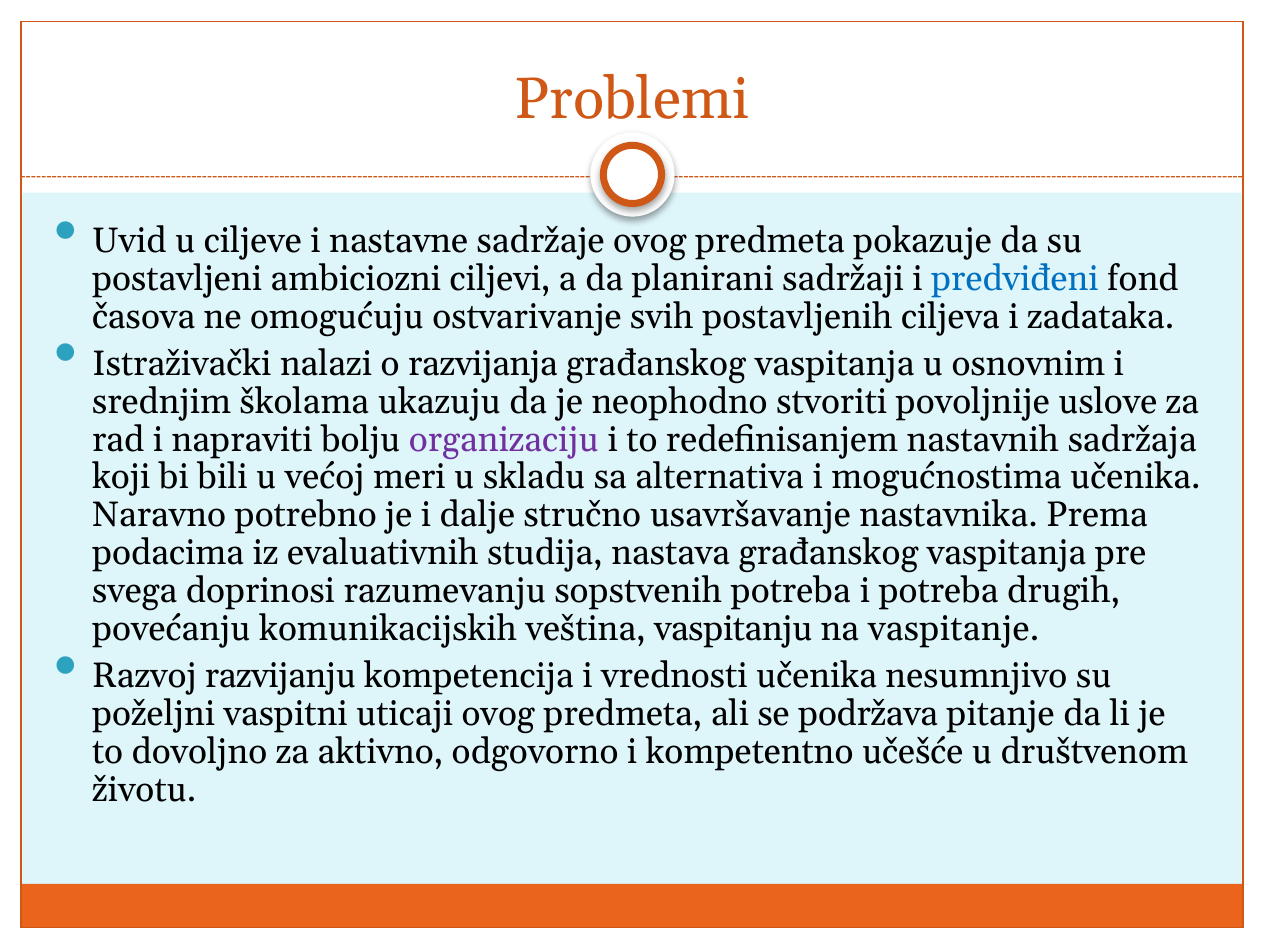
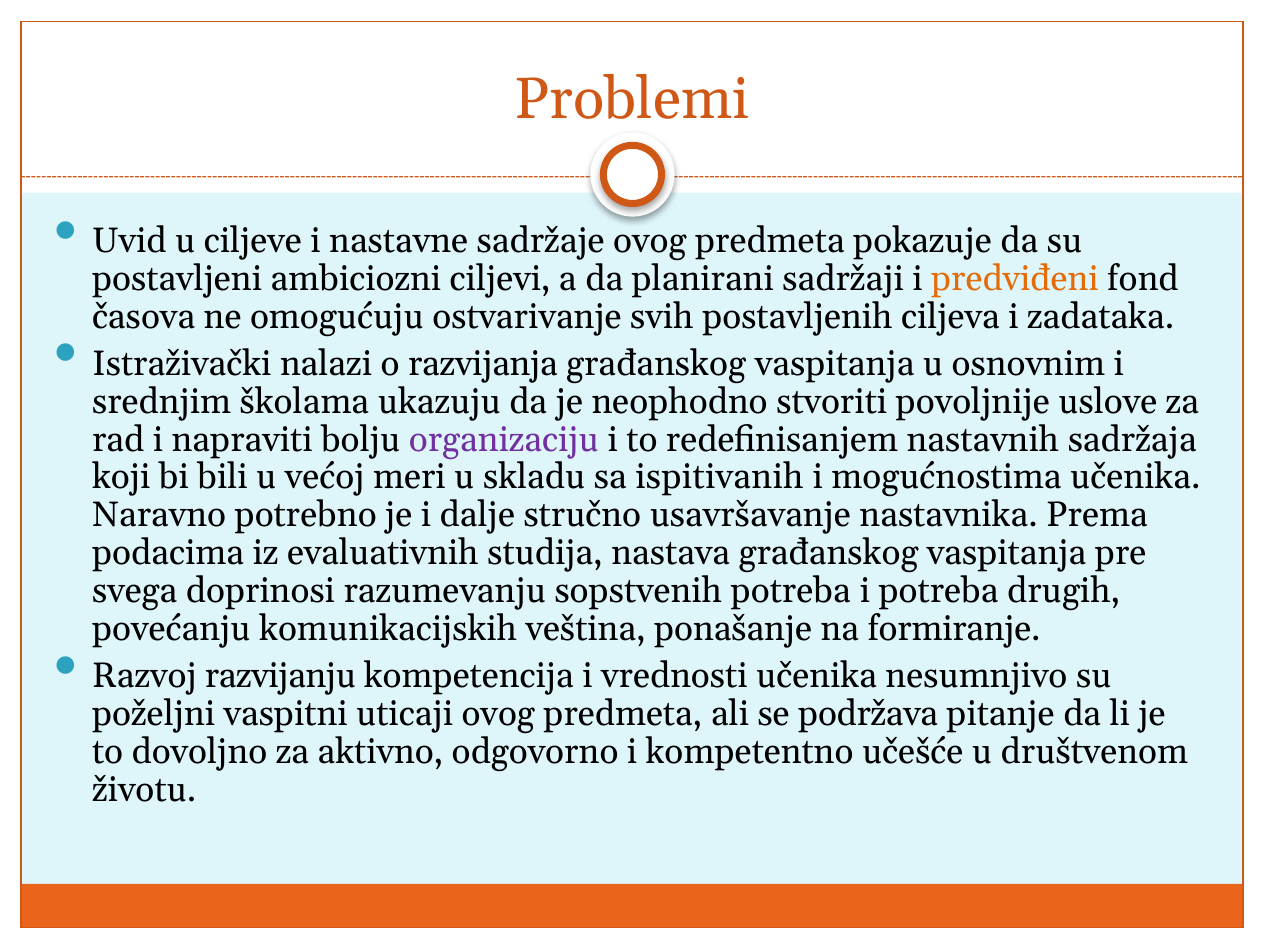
predviđeni colour: blue -> orange
alternativa: alternativa -> ispitivanih
vaspitanju: vaspitanju -> ponašanje
vaspitanje: vaspitanje -> formiranje
